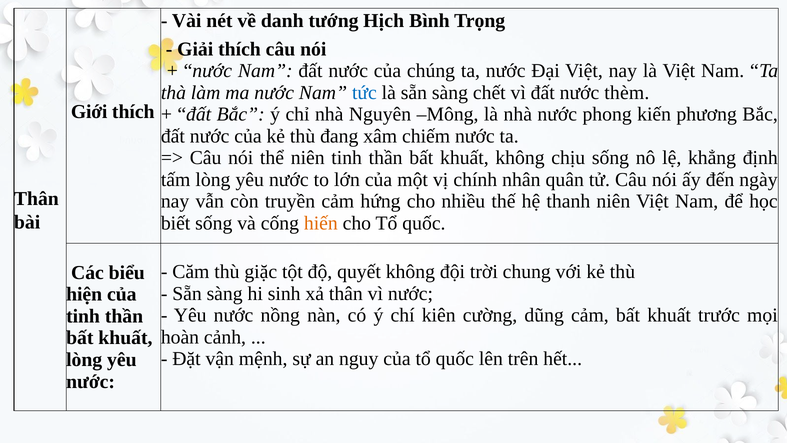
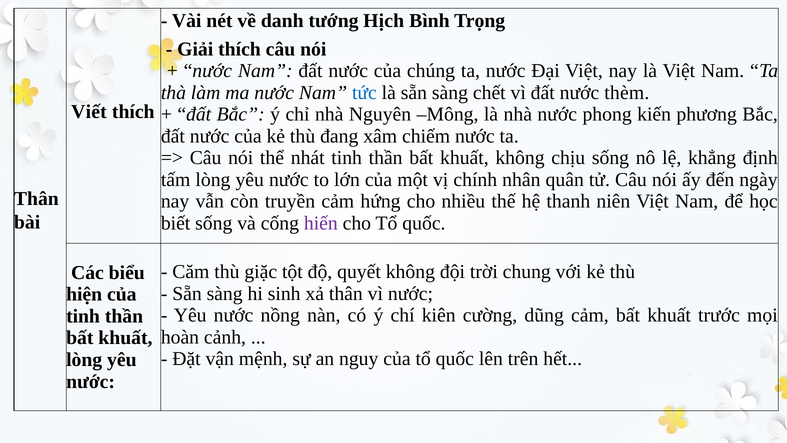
Giới: Giới -> Viết
thể niên: niên -> nhát
hiến colour: orange -> purple
